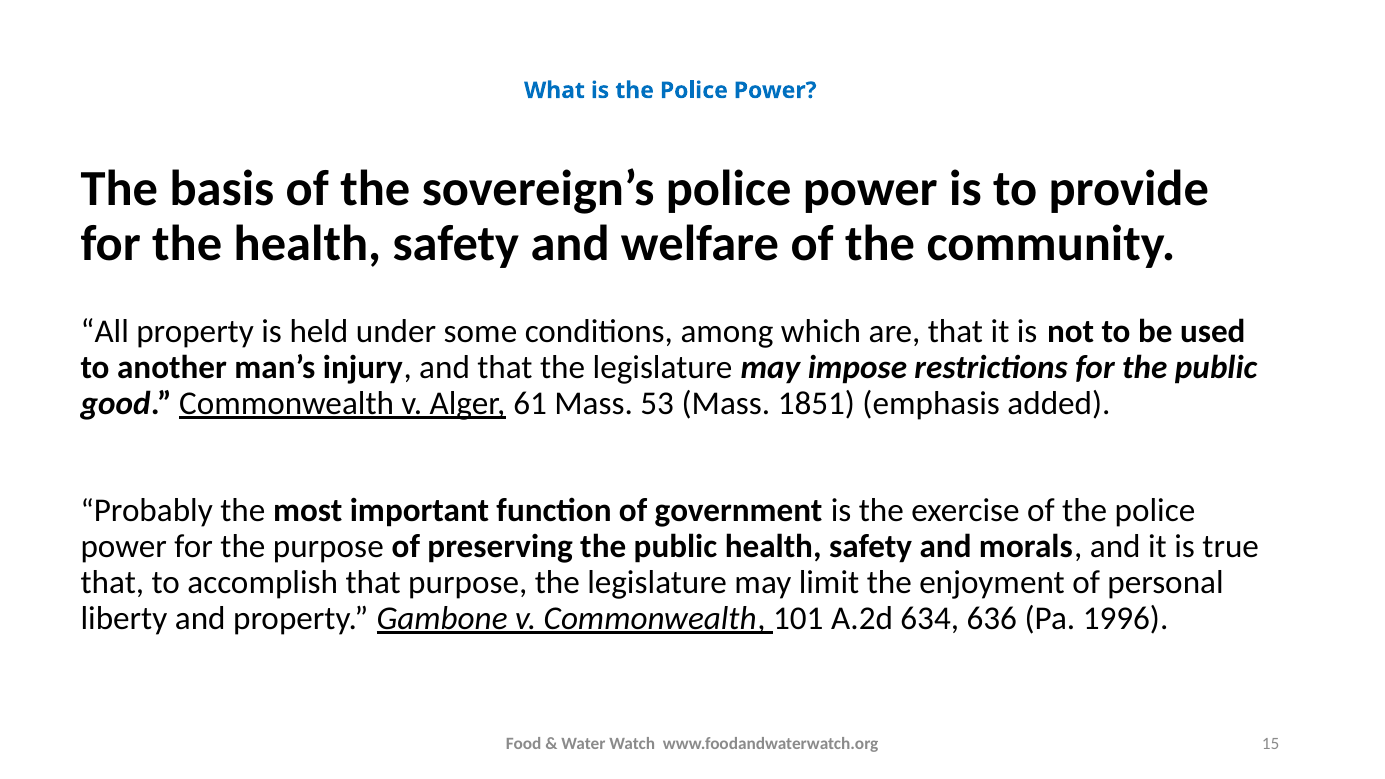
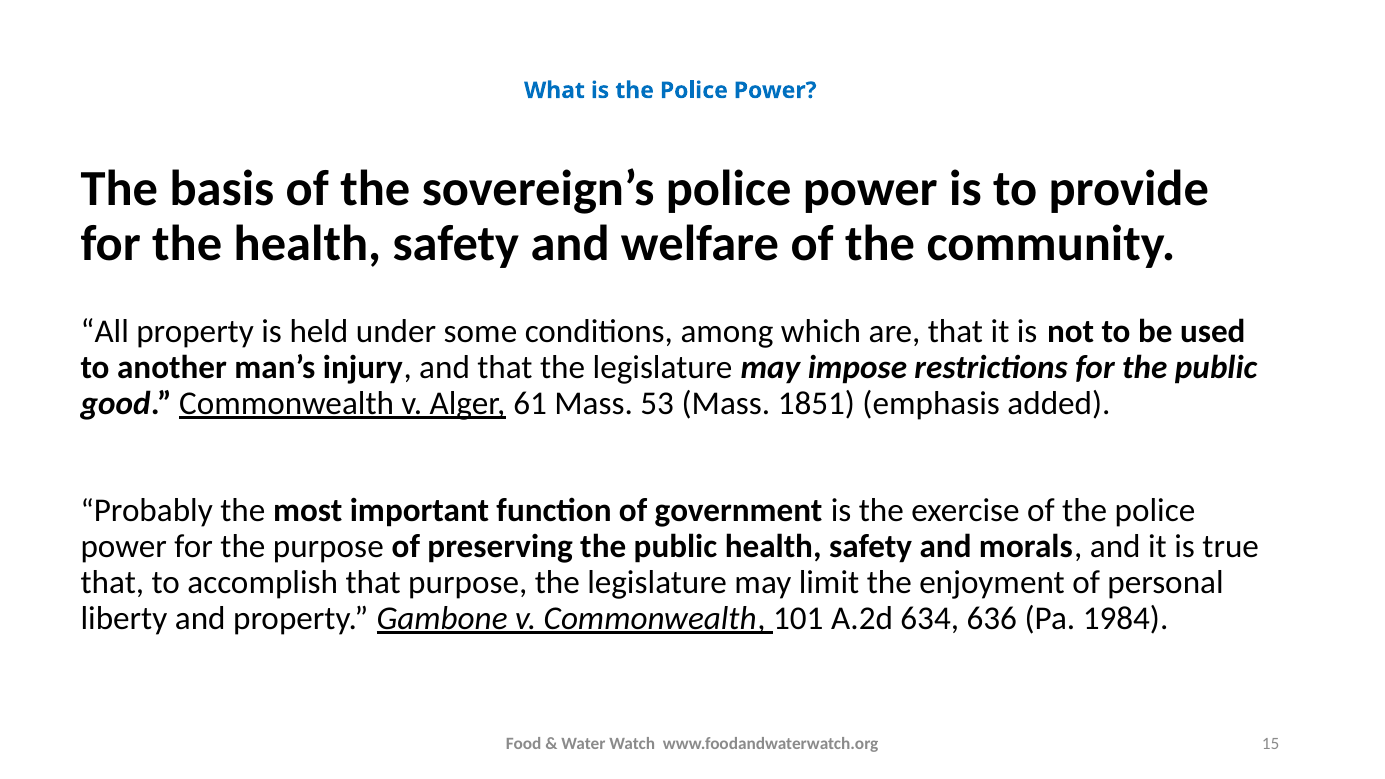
1996: 1996 -> 1984
